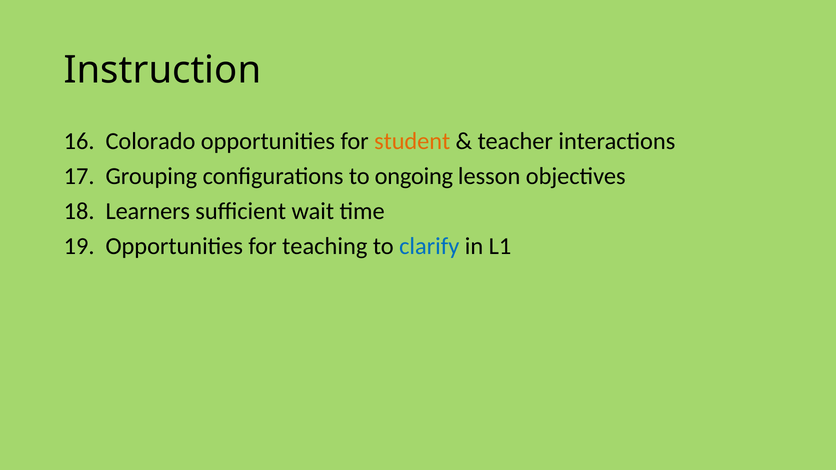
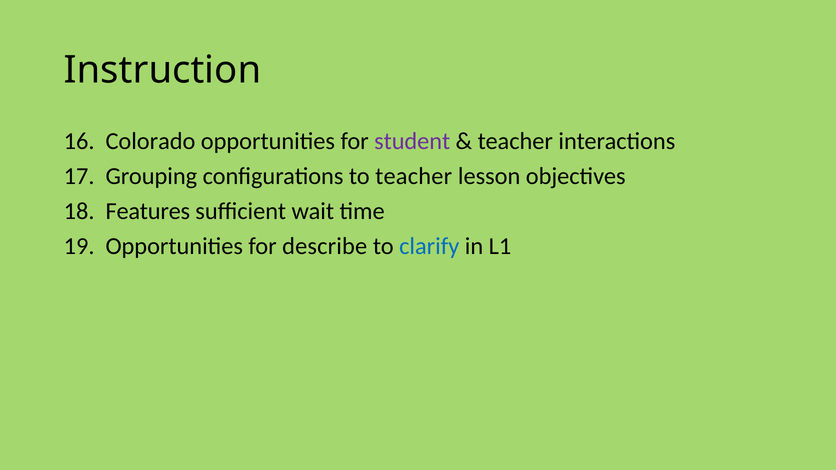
student colour: orange -> purple
to ongoing: ongoing -> teacher
Learners: Learners -> Features
teaching: teaching -> describe
